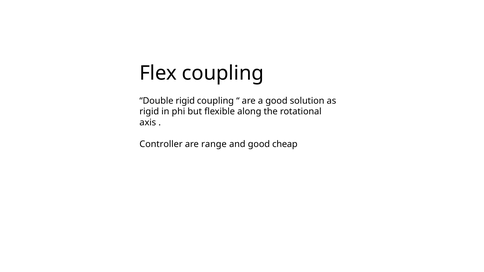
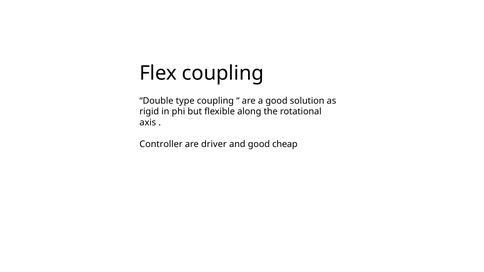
Double rigid: rigid -> type
range: range -> driver
